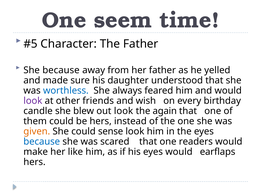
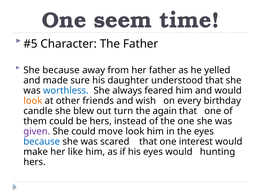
look at (33, 101) colour: purple -> orange
out look: look -> turn
given colour: orange -> purple
sense: sense -> move
readers: readers -> interest
earflaps: earflaps -> hunting
